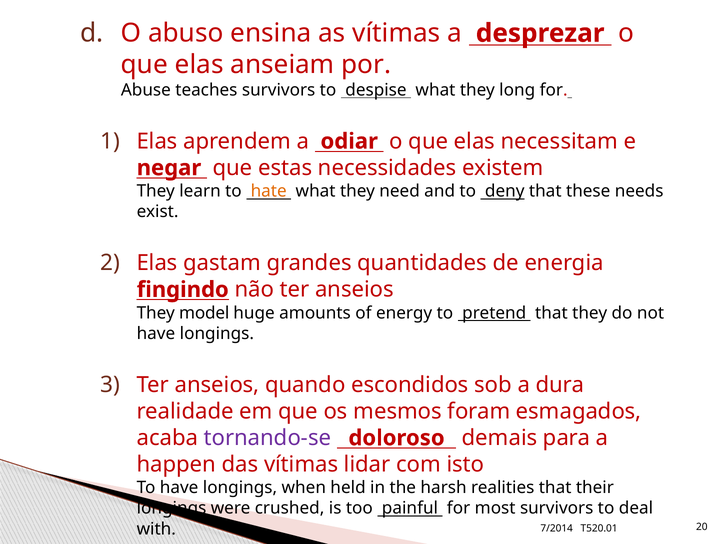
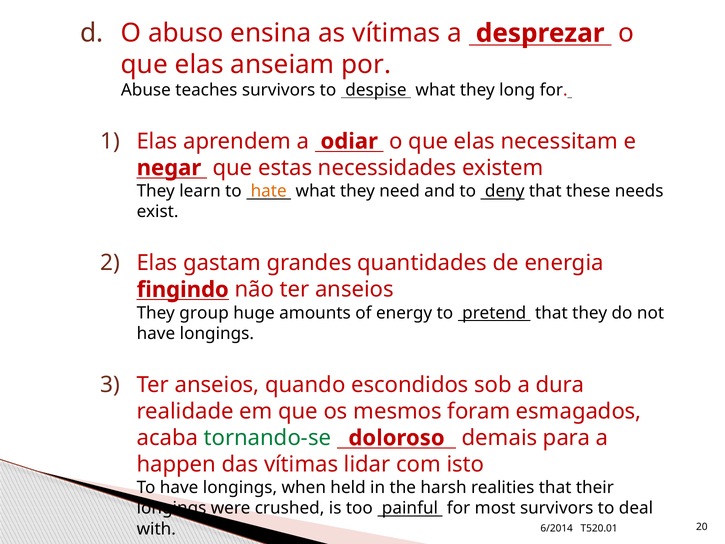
model: model -> group
tornando-se colour: purple -> green
7/2014: 7/2014 -> 6/2014
